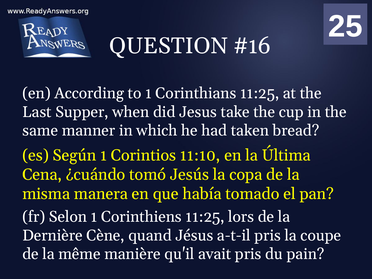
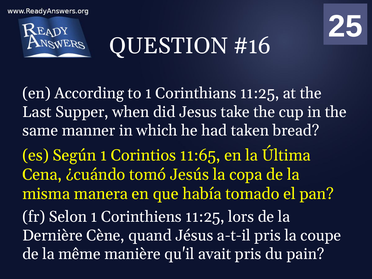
11:10: 11:10 -> 11:65
